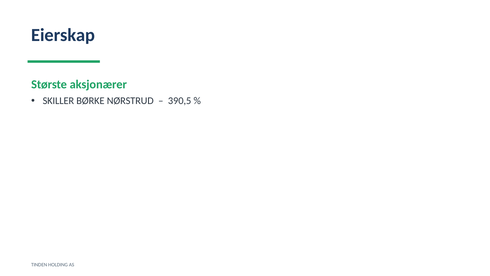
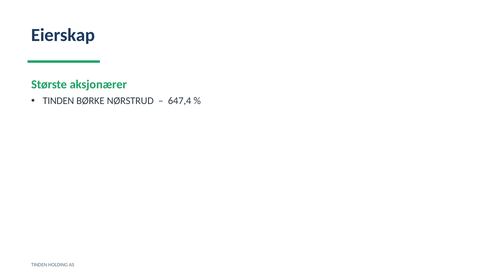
SKILLER at (58, 101): SKILLER -> TINDEN
390,5: 390,5 -> 647,4
